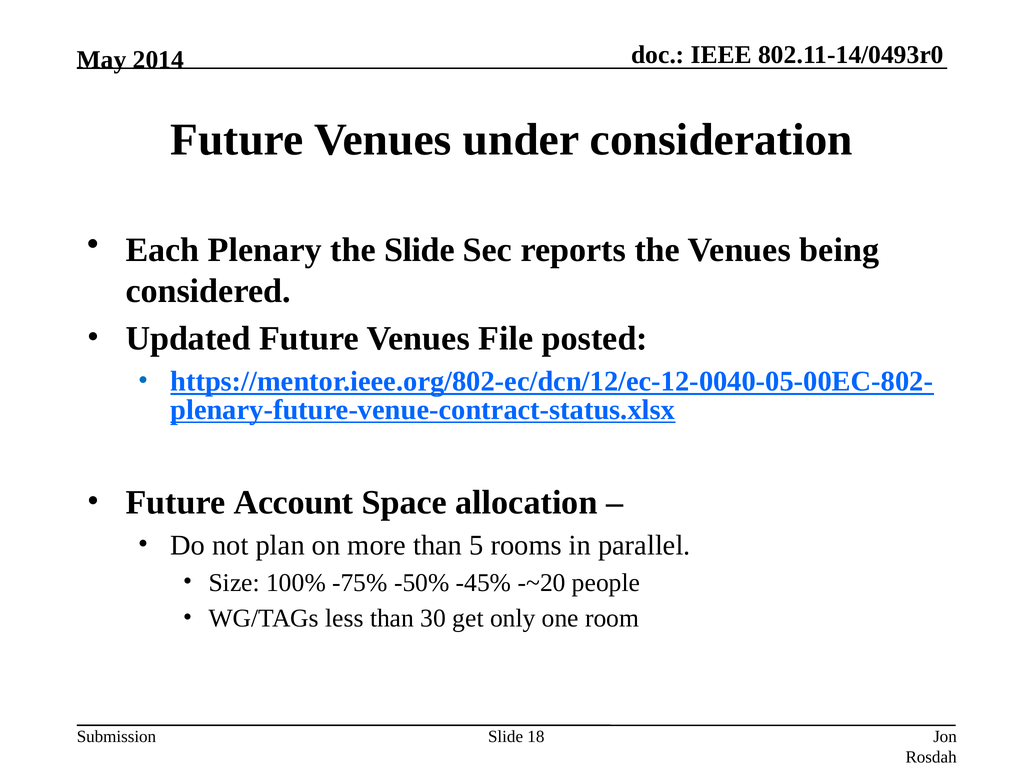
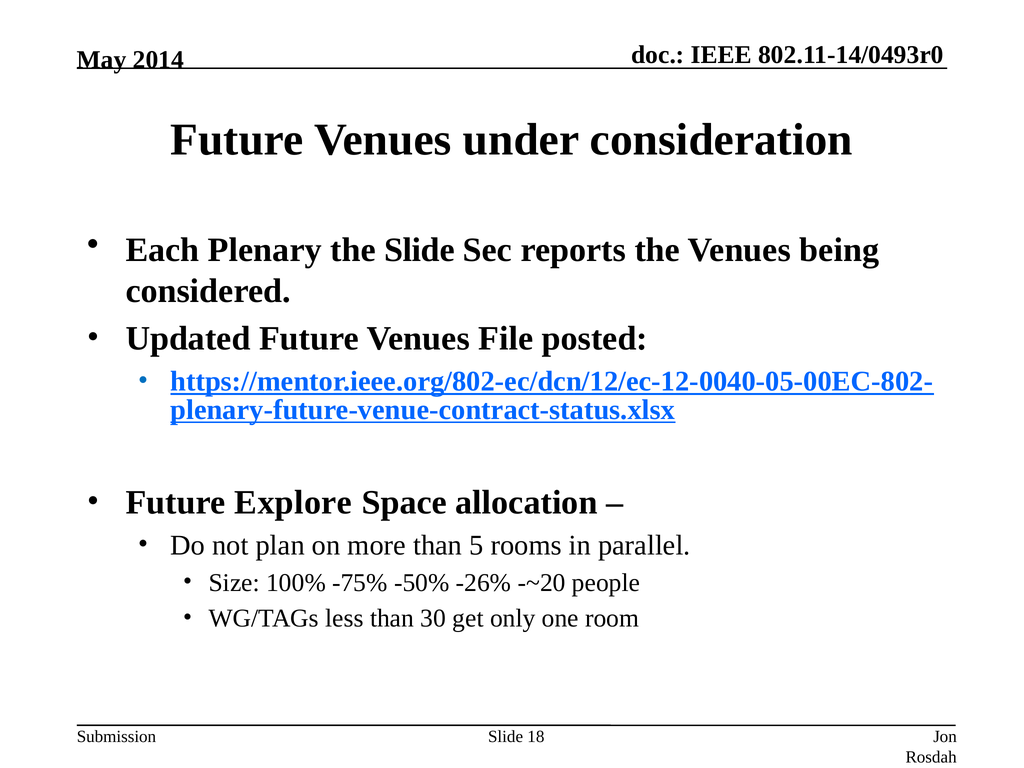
Account: Account -> Explore
-45%: -45% -> -26%
